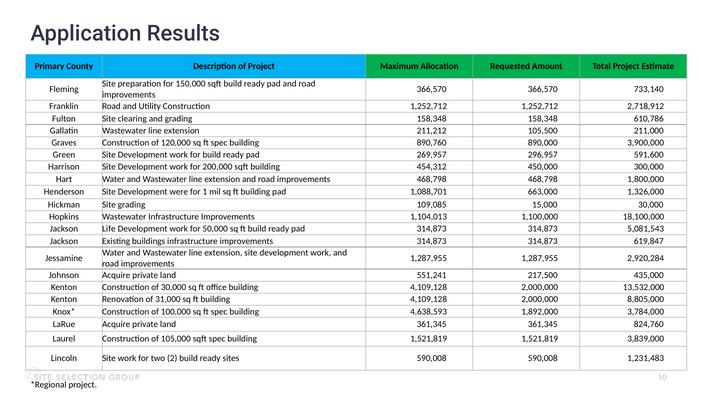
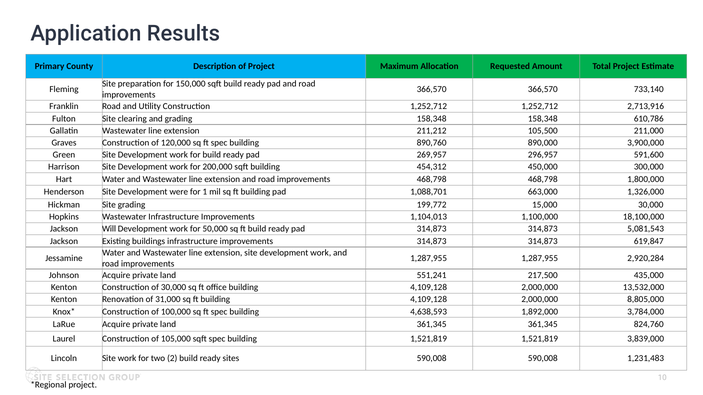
2,718,912: 2,718,912 -> 2,713,916
109,085: 109,085 -> 199,772
Life: Life -> Will
